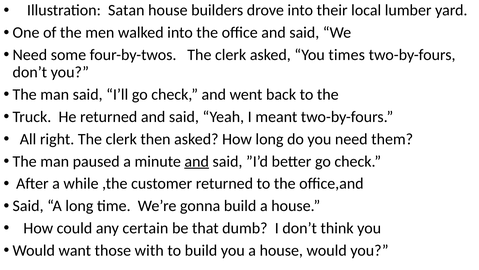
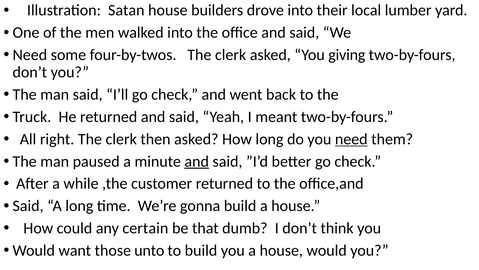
times: times -> giving
need at (351, 139) underline: none -> present
with: with -> unto
